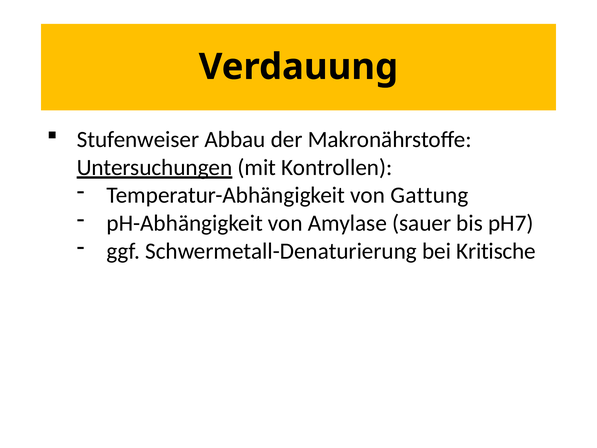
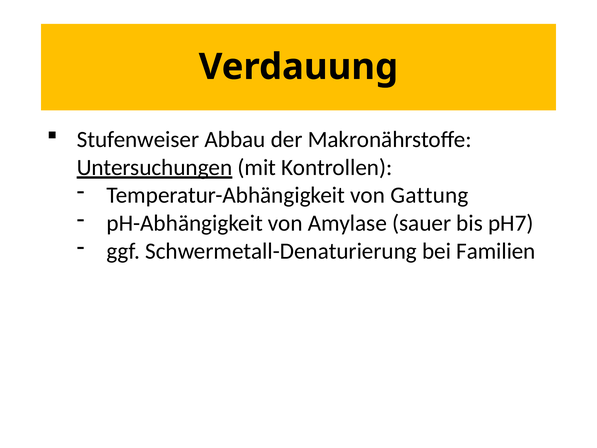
Kritische: Kritische -> Familien
